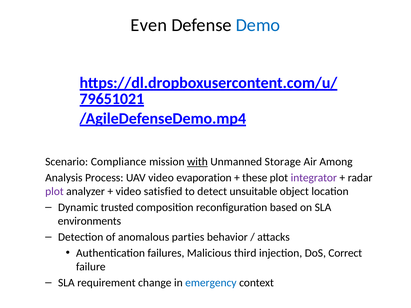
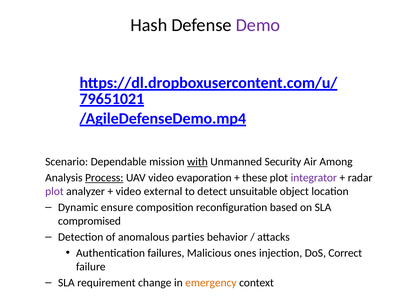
Even: Even -> Hash
Demo colour: blue -> purple
Compliance: Compliance -> Dependable
Storage: Storage -> Security
Process underline: none -> present
satisfied: satisfied -> external
trusted: trusted -> ensure
environments: environments -> compromised
third: third -> ones
emergency colour: blue -> orange
